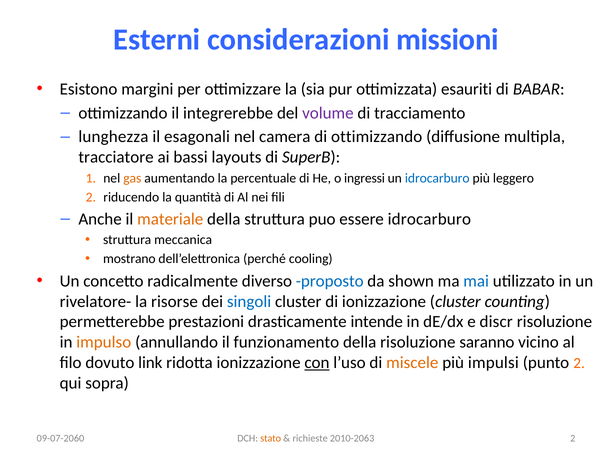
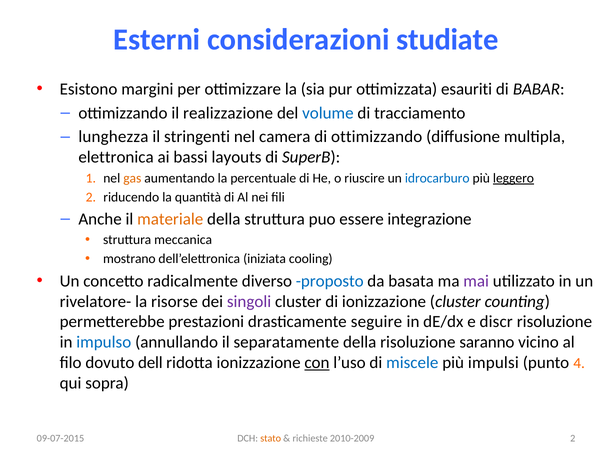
missioni: missioni -> studiate
integrerebbe: integrerebbe -> realizzazione
volume colour: purple -> blue
esagonali: esagonali -> stringenti
tracciatore: tracciatore -> elettronica
ingressi: ingressi -> riuscire
leggero underline: none -> present
essere idrocarburo: idrocarburo -> integrazione
perché: perché -> iniziata
shown: shown -> basata
mai colour: blue -> purple
singoli colour: blue -> purple
intende: intende -> seguire
impulso colour: orange -> blue
funzionamento: funzionamento -> separatamente
link: link -> dell
miscele colour: orange -> blue
punto 2: 2 -> 4
2010-2063: 2010-2063 -> 2010-2009
09-07-2060: 09-07-2060 -> 09-07-2015
